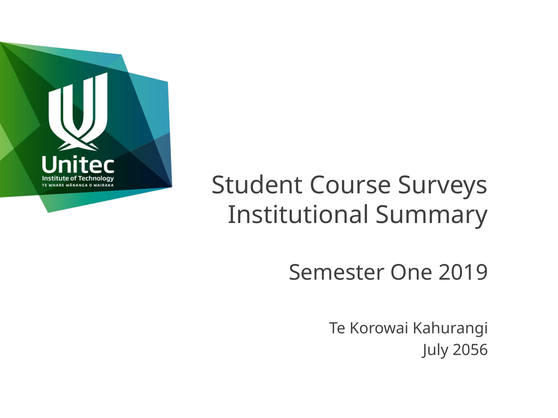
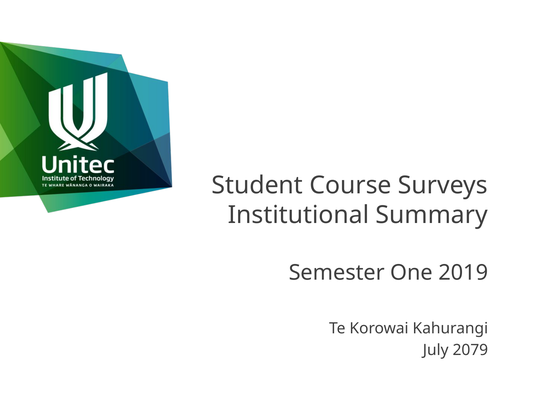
2056: 2056 -> 2079
